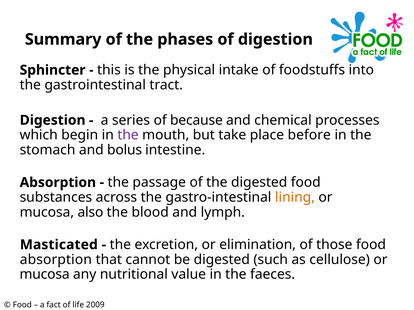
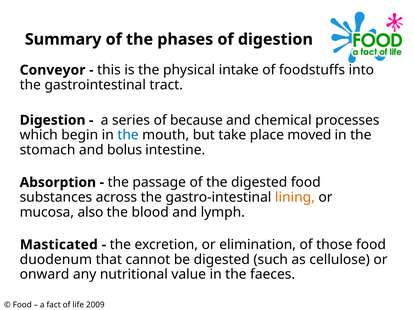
Sphincter: Sphincter -> Conveyor
the at (128, 135) colour: purple -> blue
before: before -> moved
absorption at (56, 260): absorption -> duodenum
mucosa at (45, 275): mucosa -> onward
